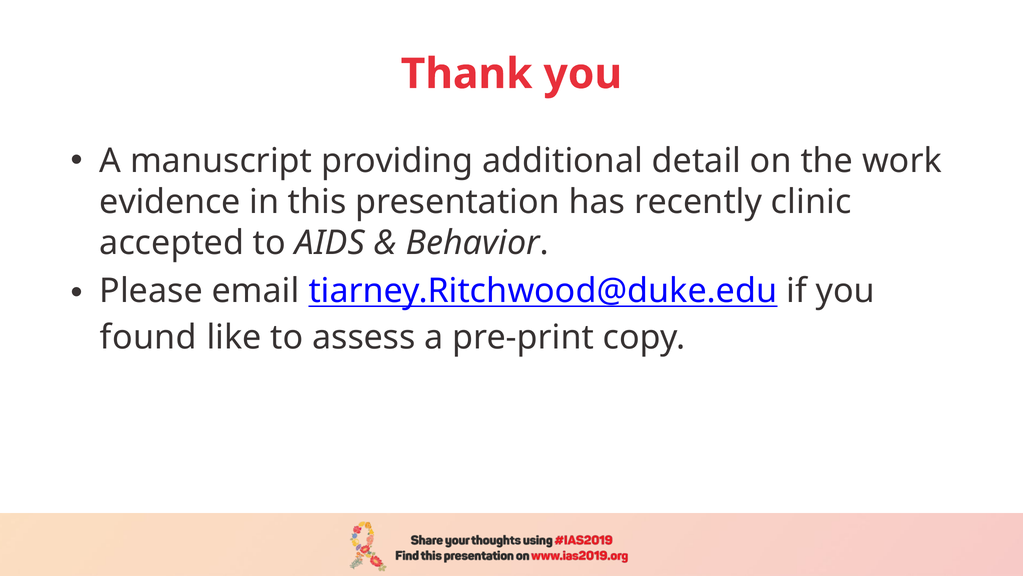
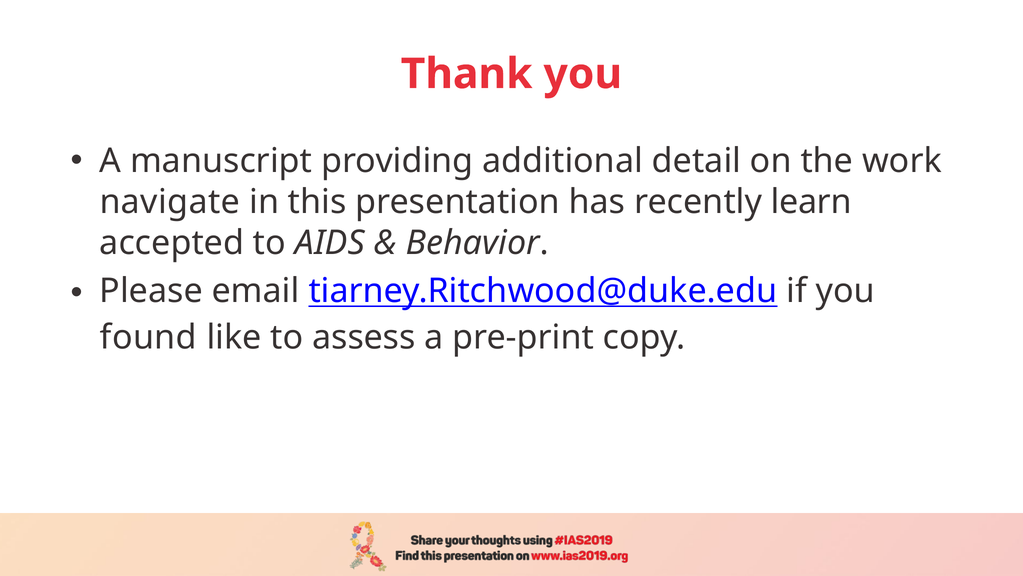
evidence: evidence -> navigate
clinic: clinic -> learn
